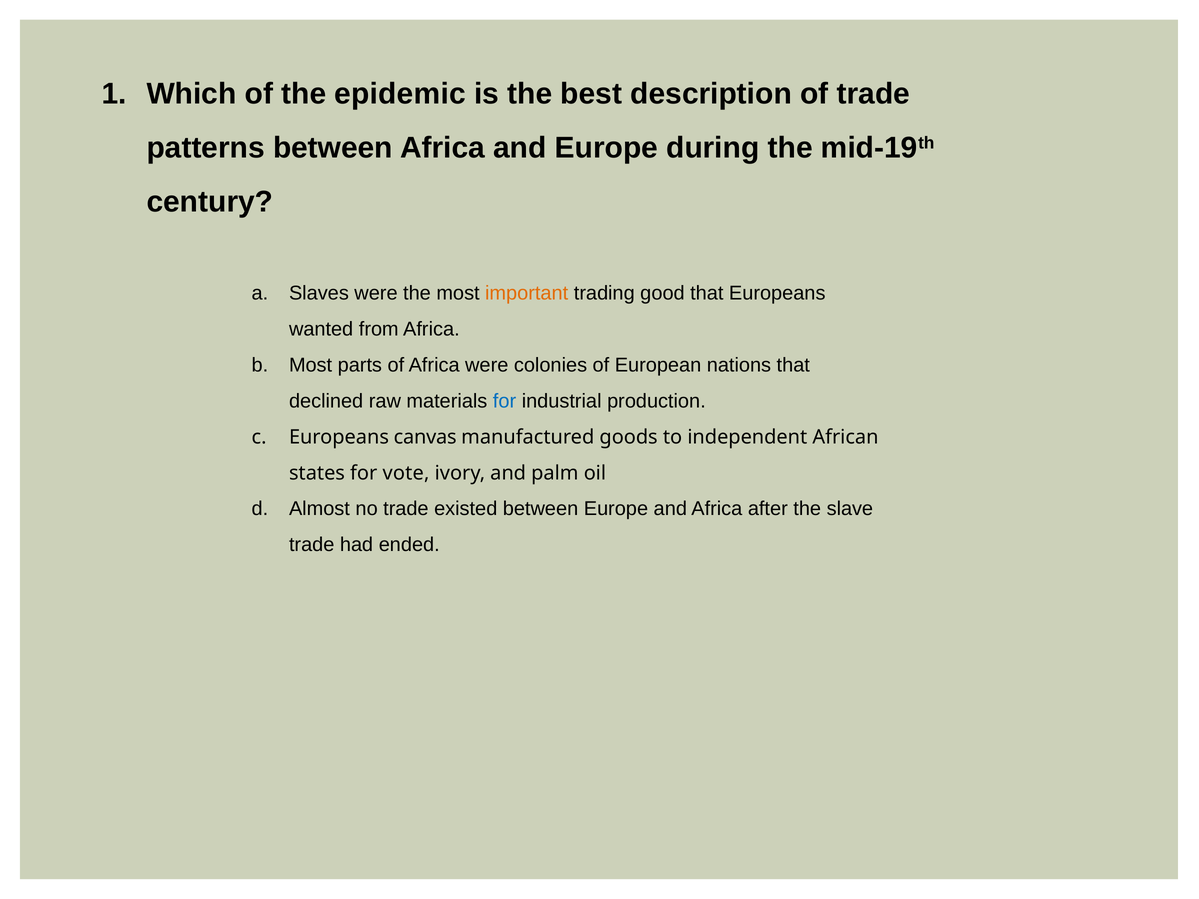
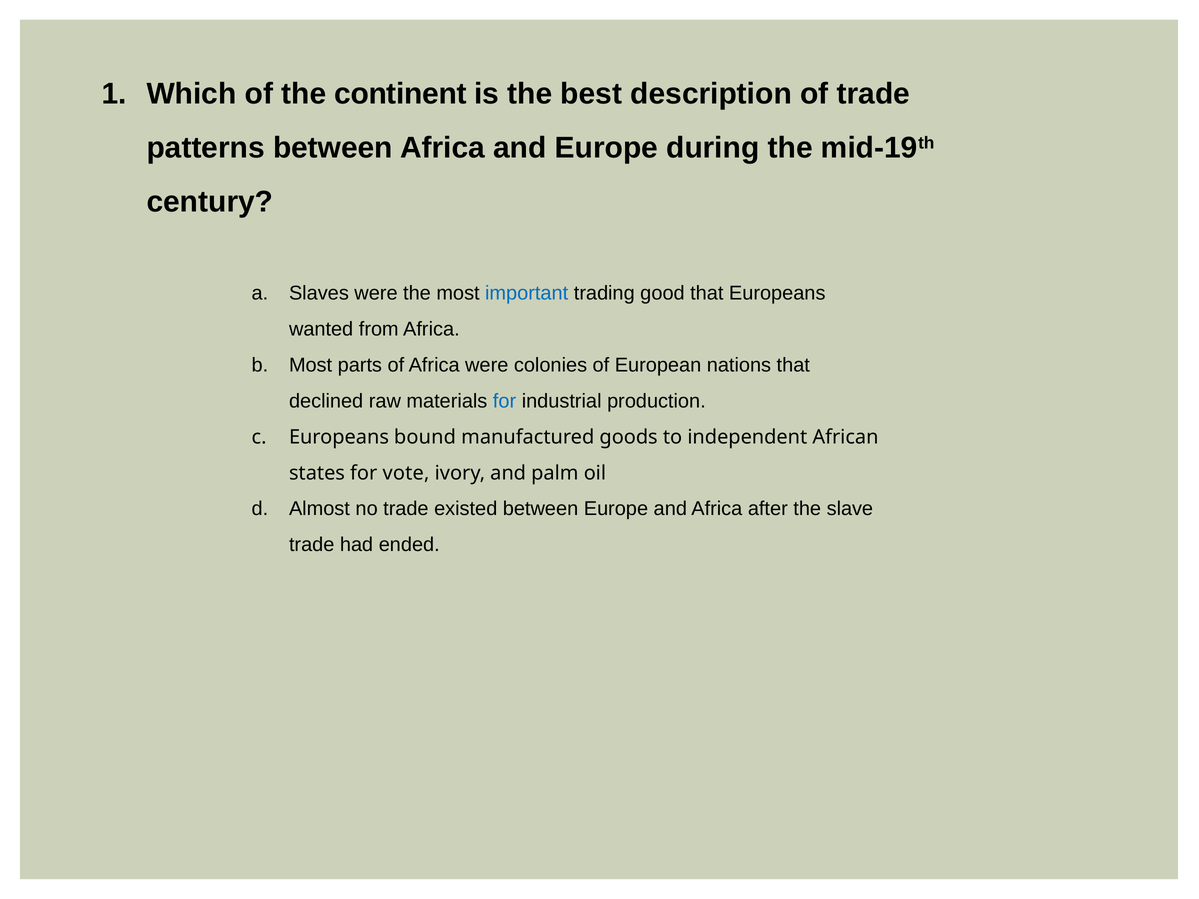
epidemic: epidemic -> continent
important colour: orange -> blue
canvas: canvas -> bound
